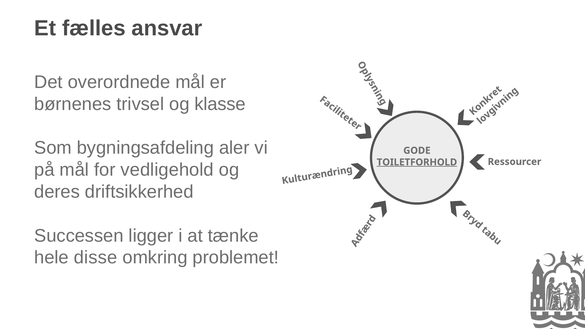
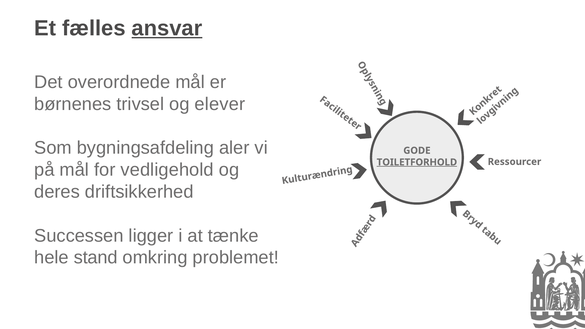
ansvar underline: none -> present
klasse: klasse -> elever
disse: disse -> stand
